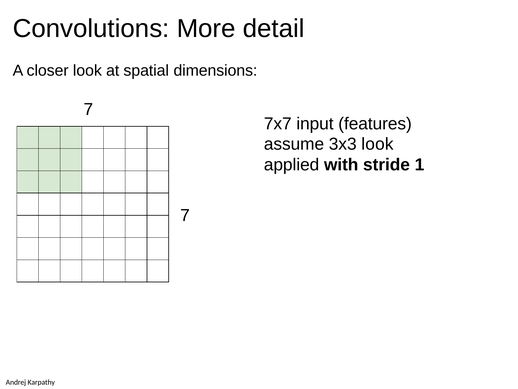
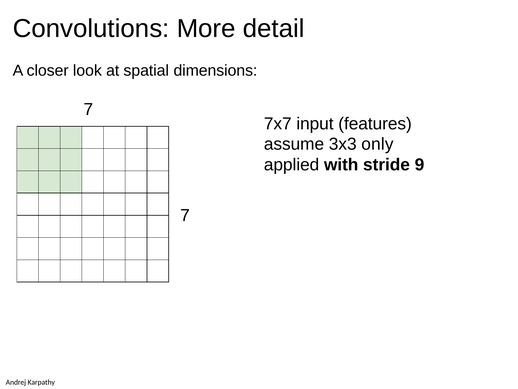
3x3 look: look -> only
1: 1 -> 9
